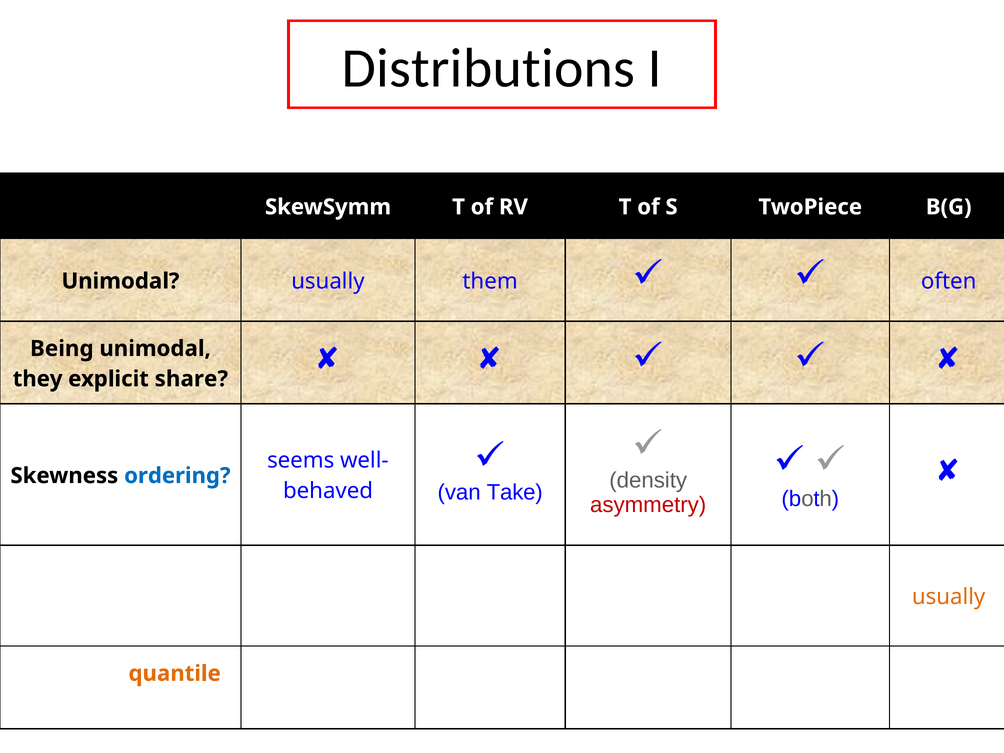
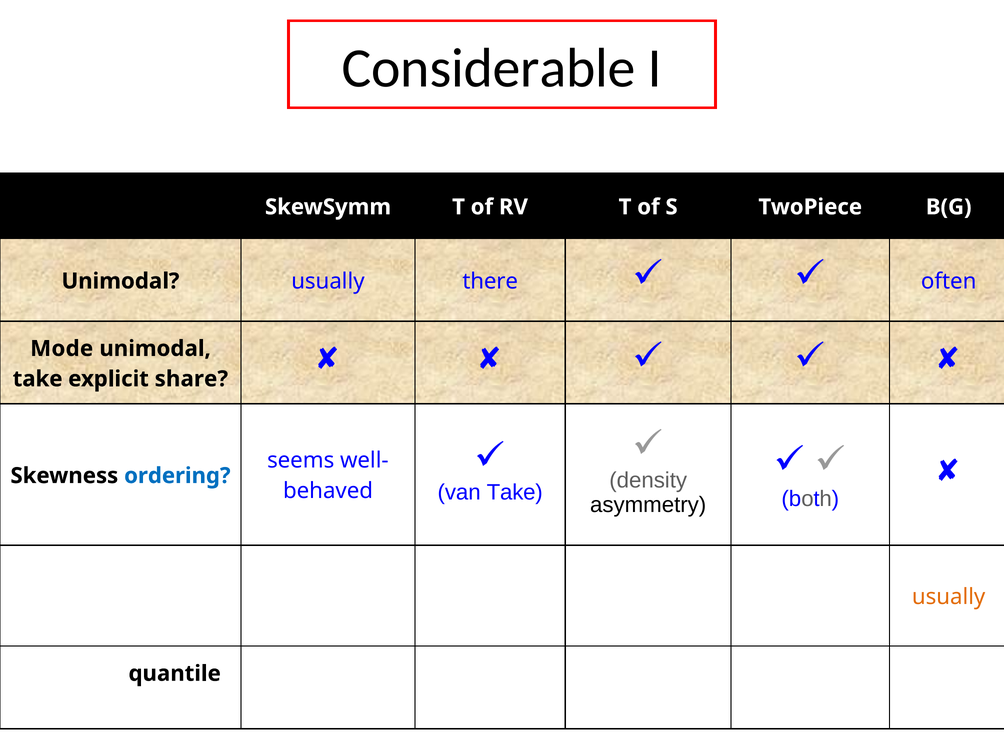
Distributions: Distributions -> Considerable
them: them -> there
Being: Being -> Mode
they at (38, 379): they -> take
asymmetry colour: red -> black
quantile colour: orange -> black
